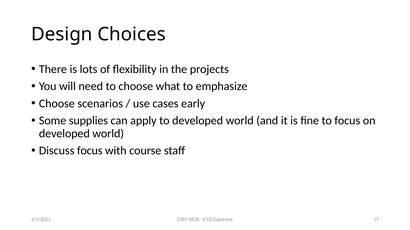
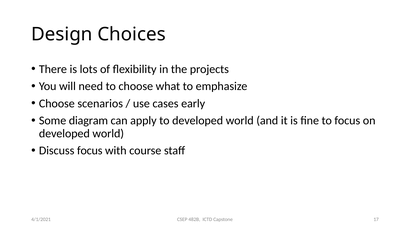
supplies: supplies -> diagram
